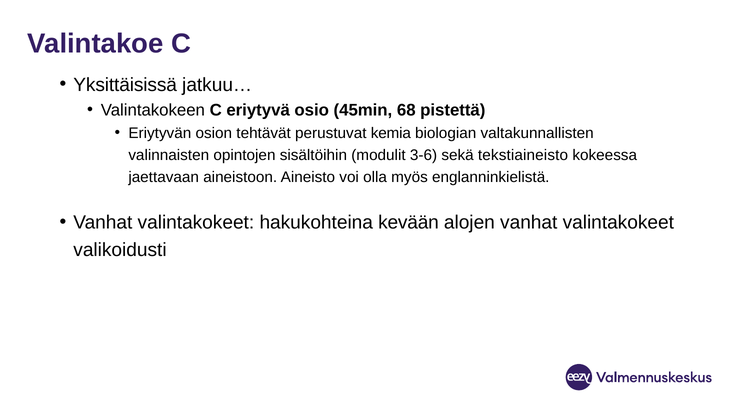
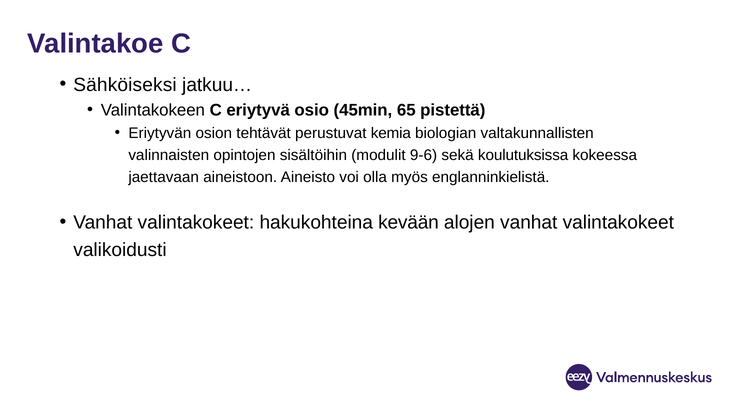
Yksittäisissä: Yksittäisissä -> Sähköiseksi
68: 68 -> 65
3-6: 3-6 -> 9-6
tekstiaineisto: tekstiaineisto -> koulutuksissa
